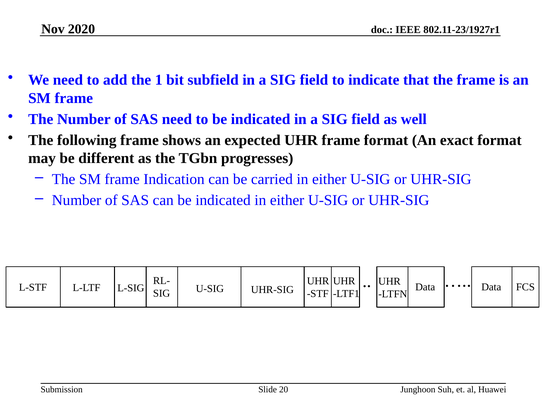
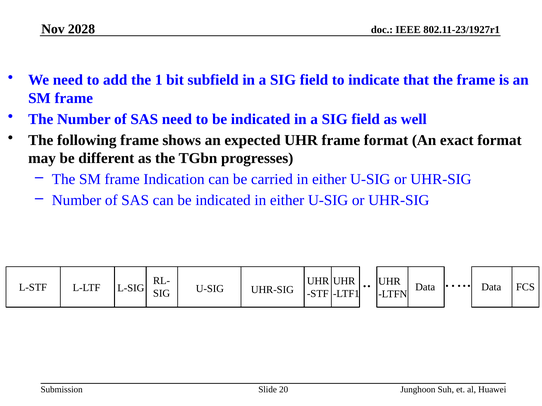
2020: 2020 -> 2028
